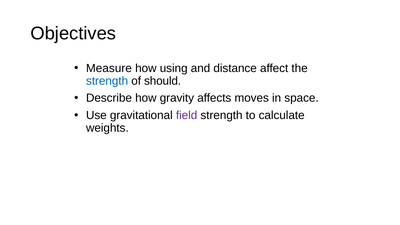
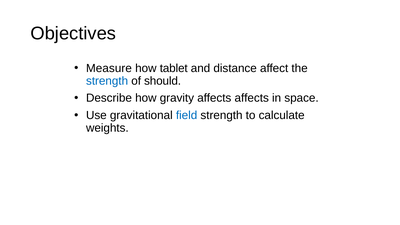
using: using -> tablet
affects moves: moves -> affects
field colour: purple -> blue
